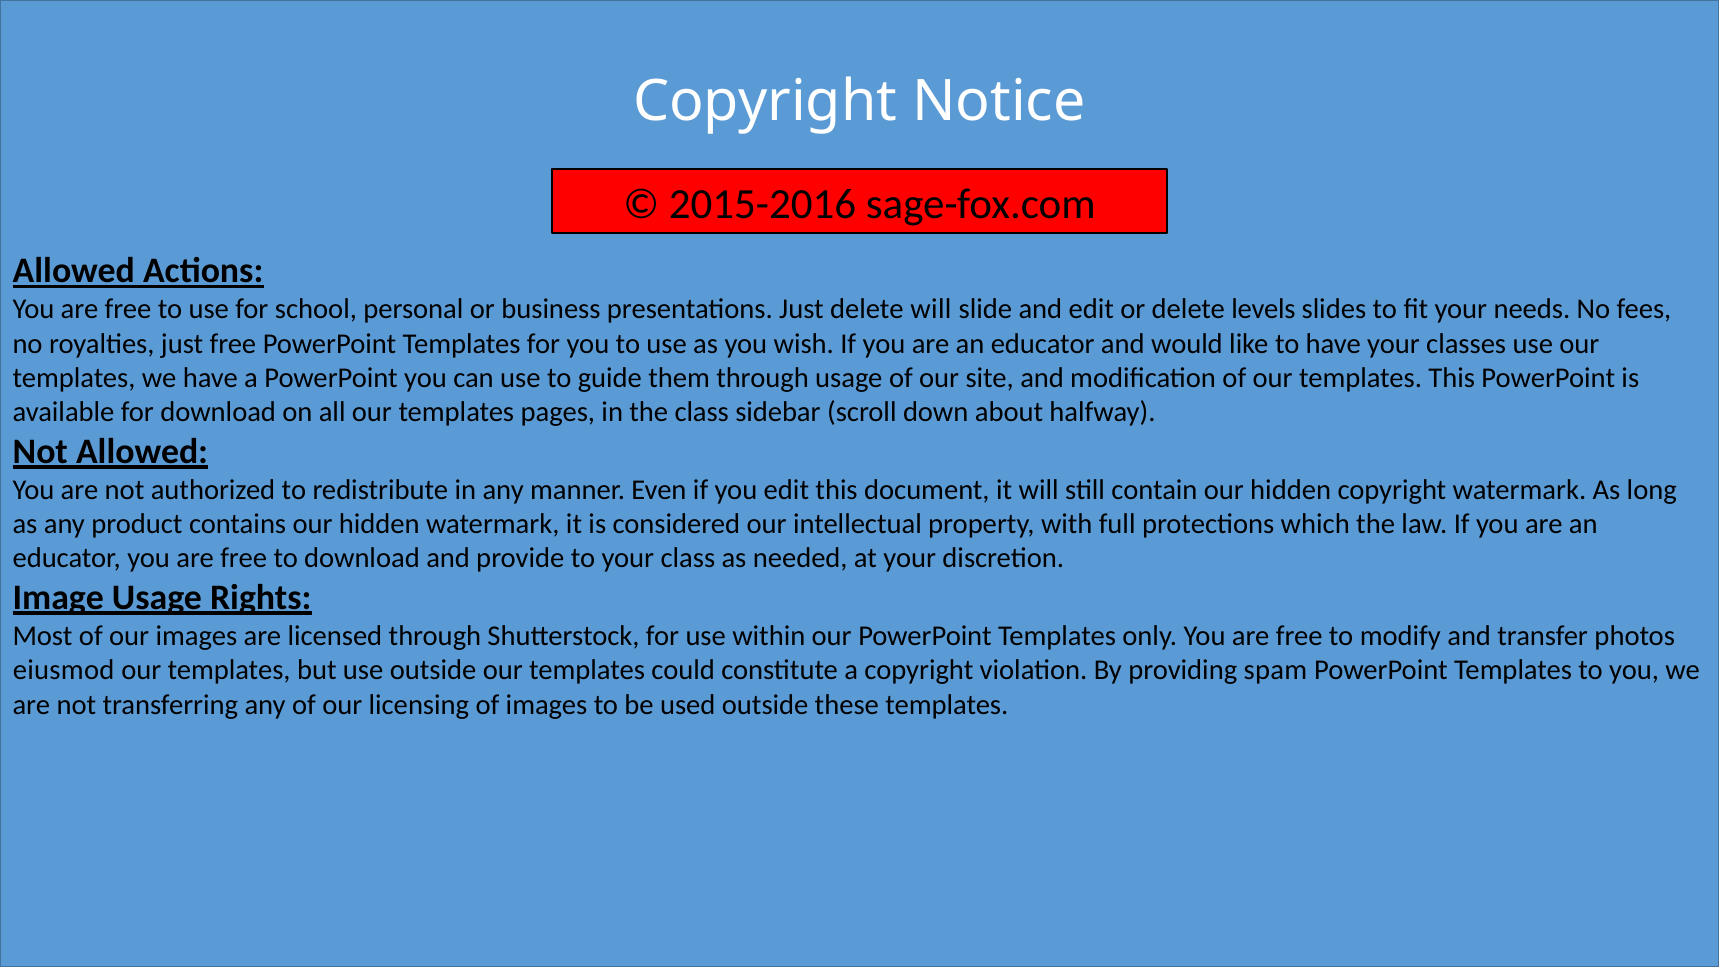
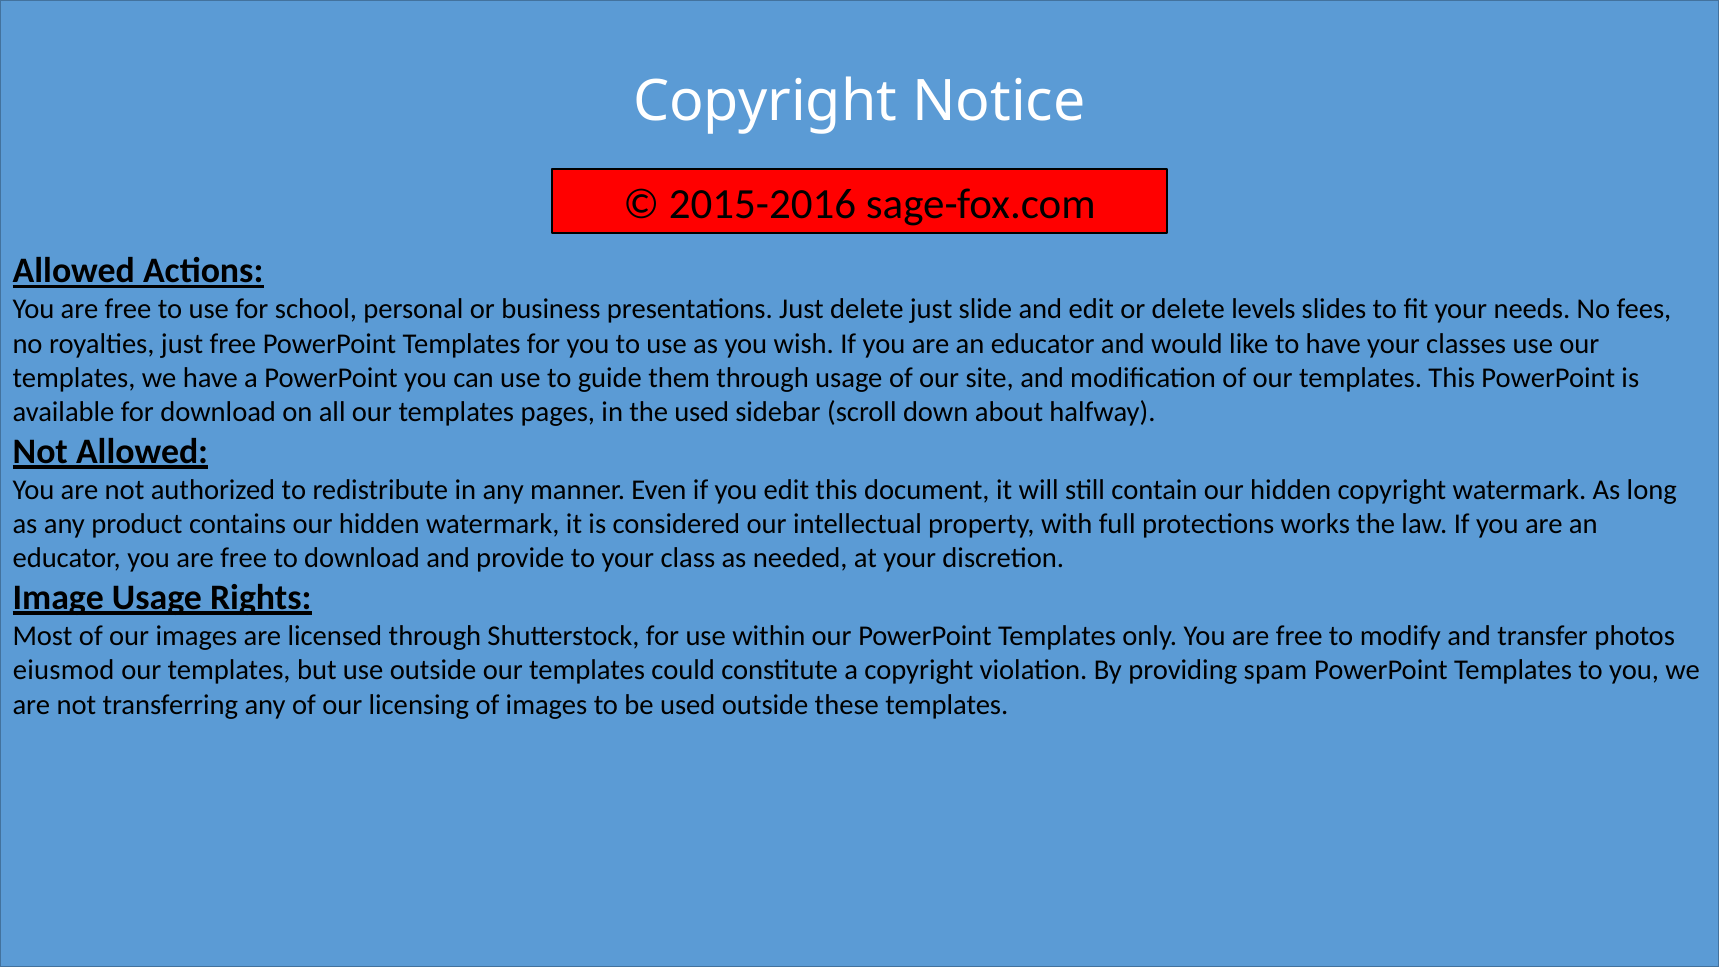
delete will: will -> just
the class: class -> used
which: which -> works
